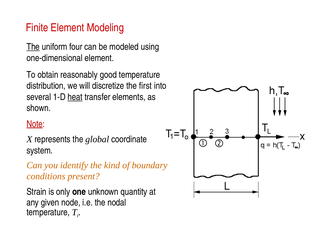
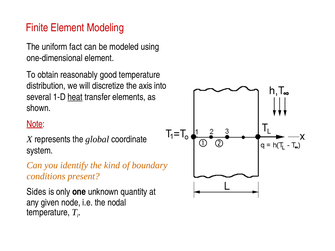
The at (33, 47) underline: present -> none
four: four -> fact
first: first -> axis
Strain: Strain -> Sides
